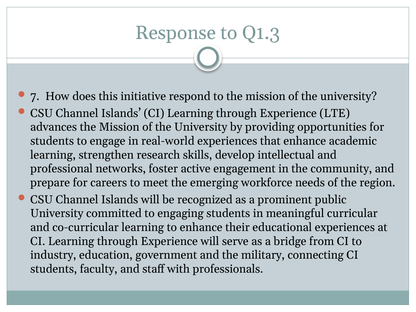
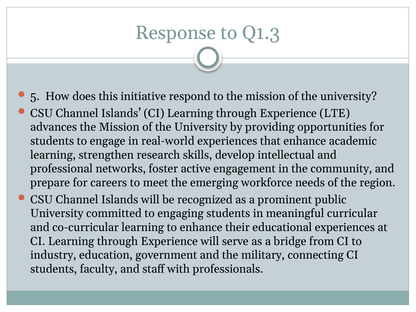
7: 7 -> 5
